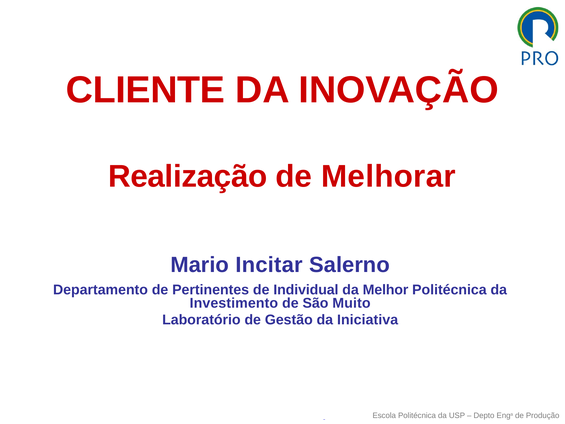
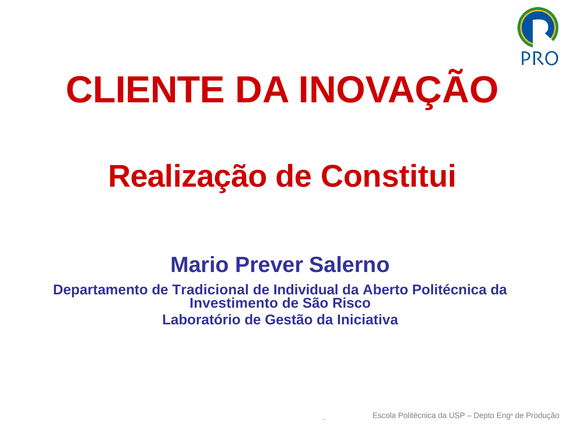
Melhorar: Melhorar -> Constitui
Incitar: Incitar -> Prever
Pertinentes: Pertinentes -> Tradicional
Melhor: Melhor -> Aberto
Muito: Muito -> Risco
